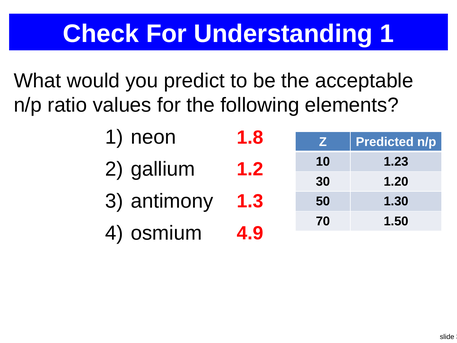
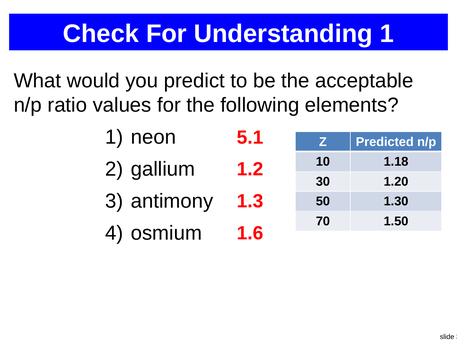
1.8: 1.8 -> 5.1
1.23: 1.23 -> 1.18
4.9: 4.9 -> 1.6
